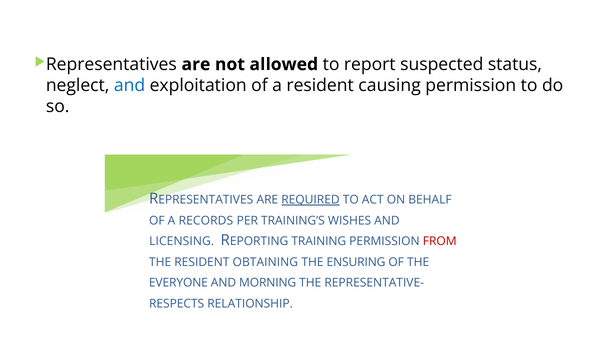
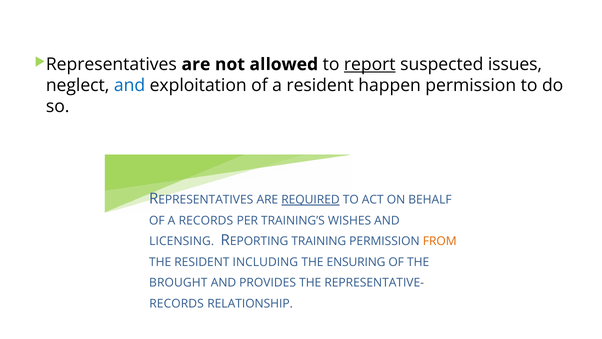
report underline: none -> present
status: status -> issues
causing: causing -> happen
FROM colour: red -> orange
OBTAINING: OBTAINING -> INCLUDING
EVERYONE: EVERYONE -> BROUGHT
MORNING: MORNING -> PROVIDES
RESPECTS at (177, 303): RESPECTS -> RECORDS
